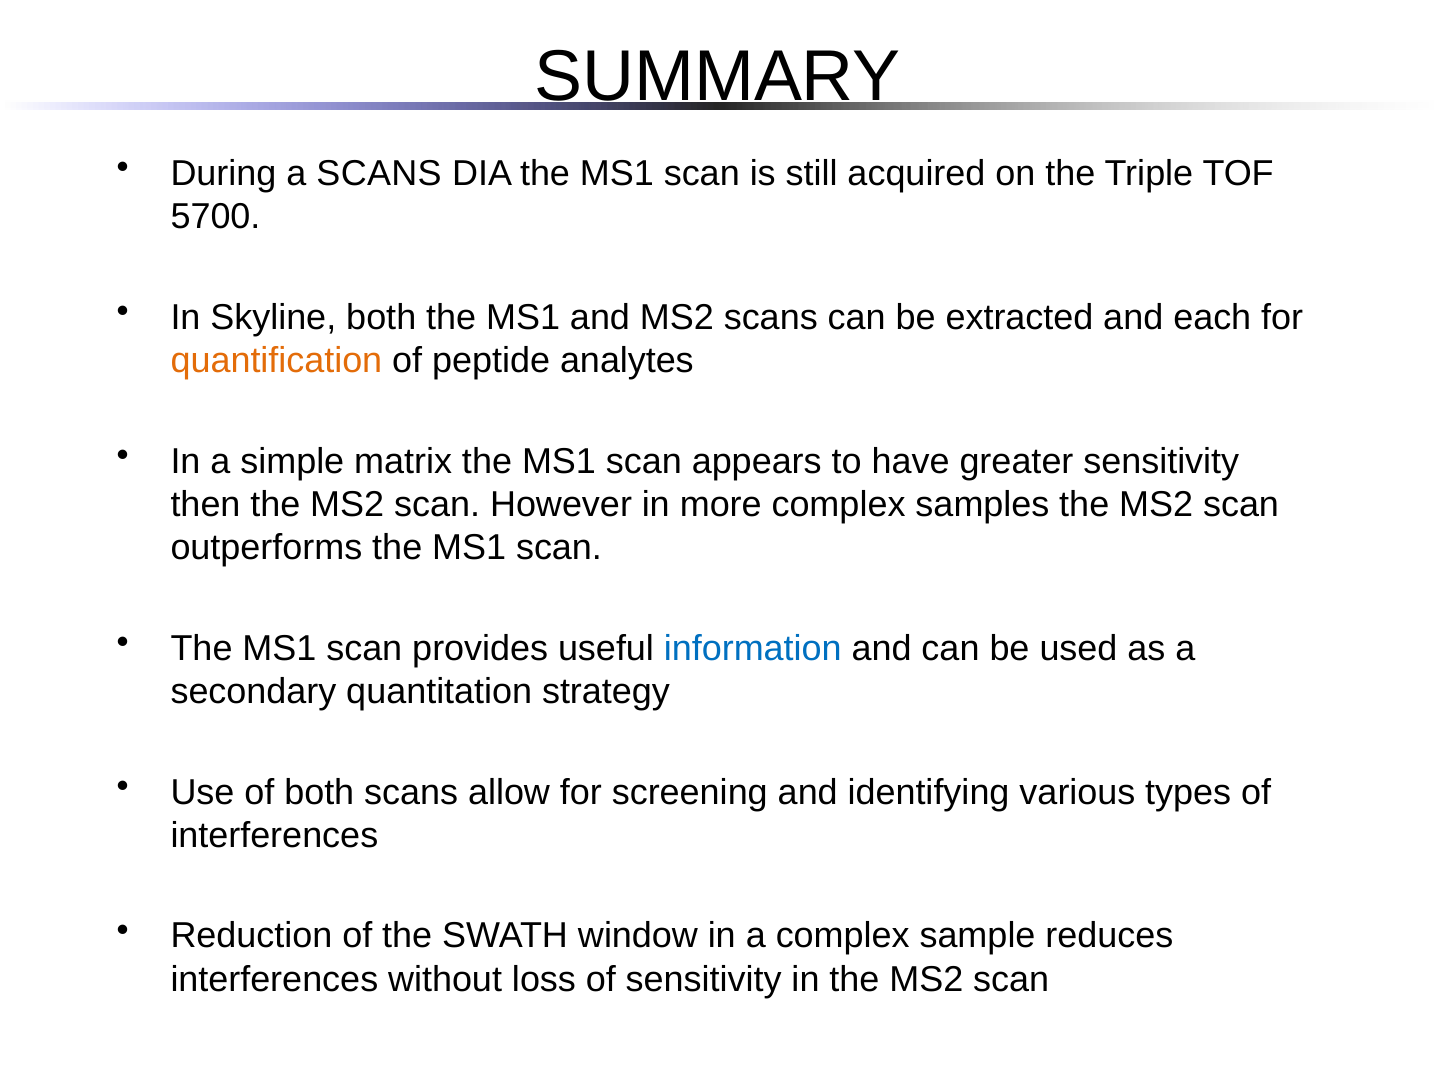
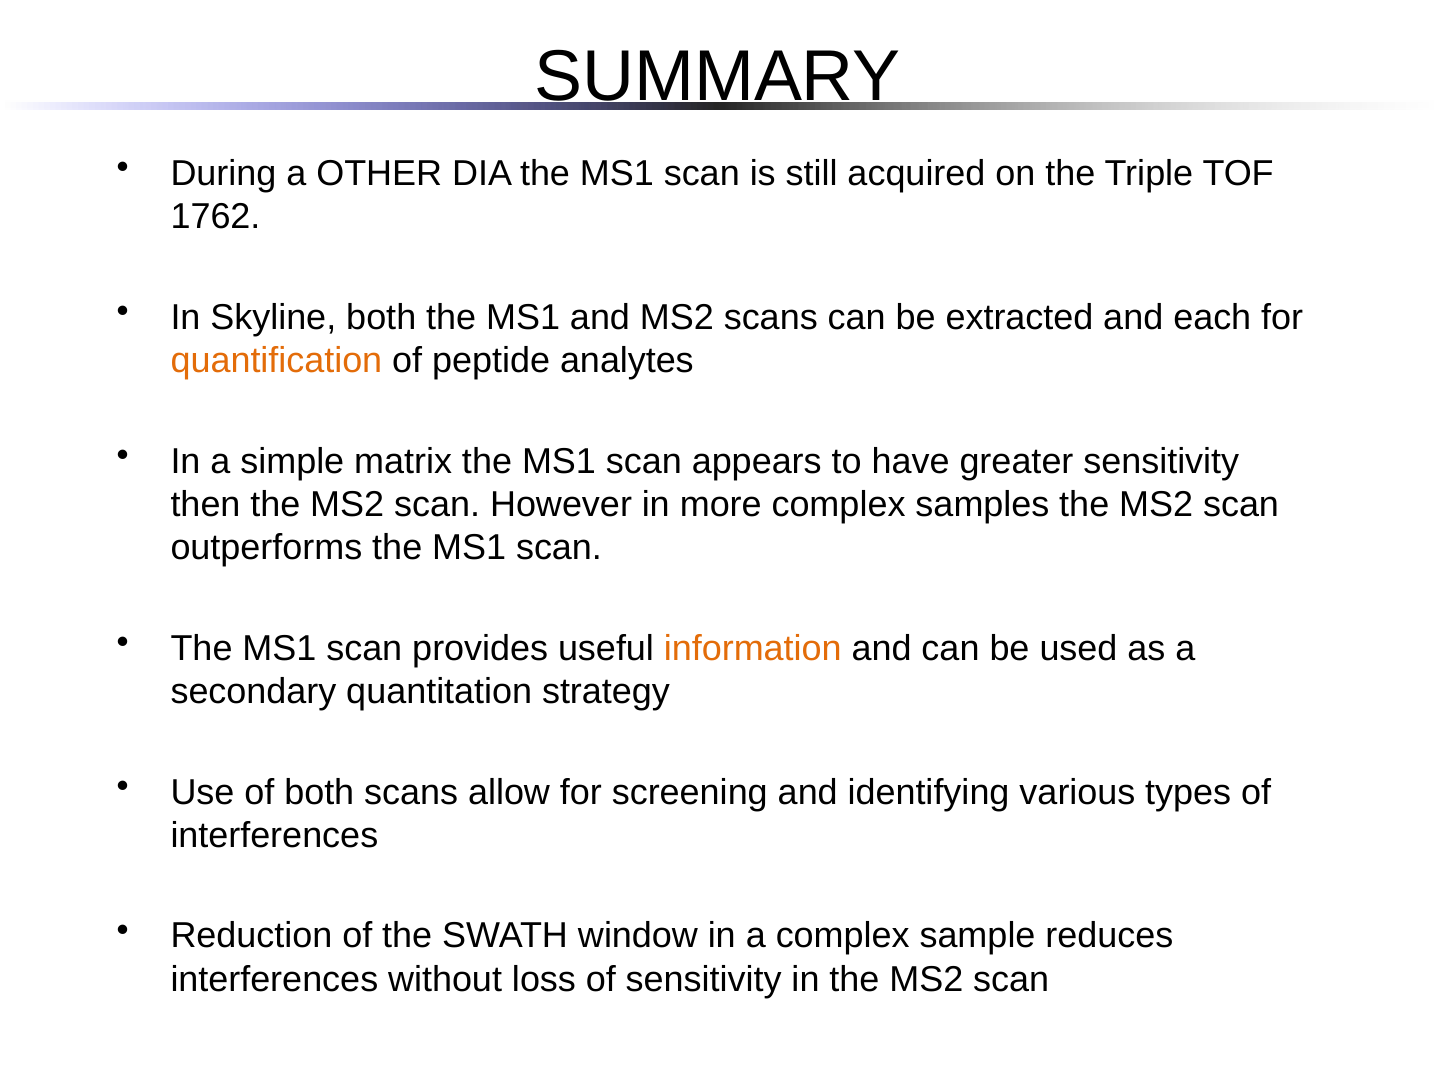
a SCANS: SCANS -> OTHER
5700: 5700 -> 1762
information colour: blue -> orange
